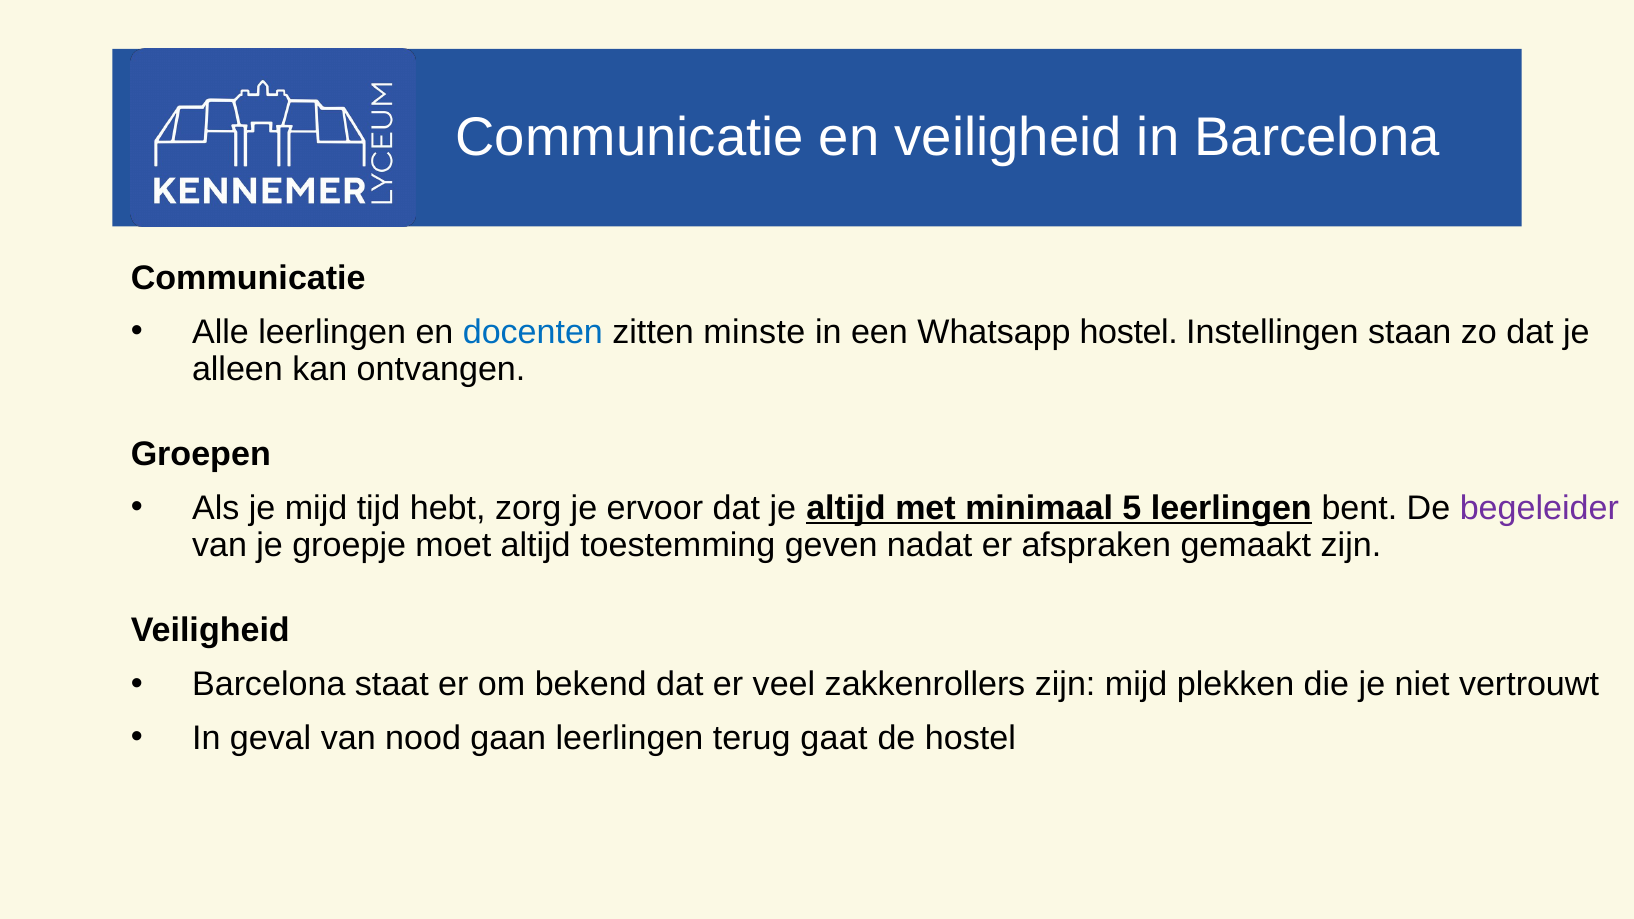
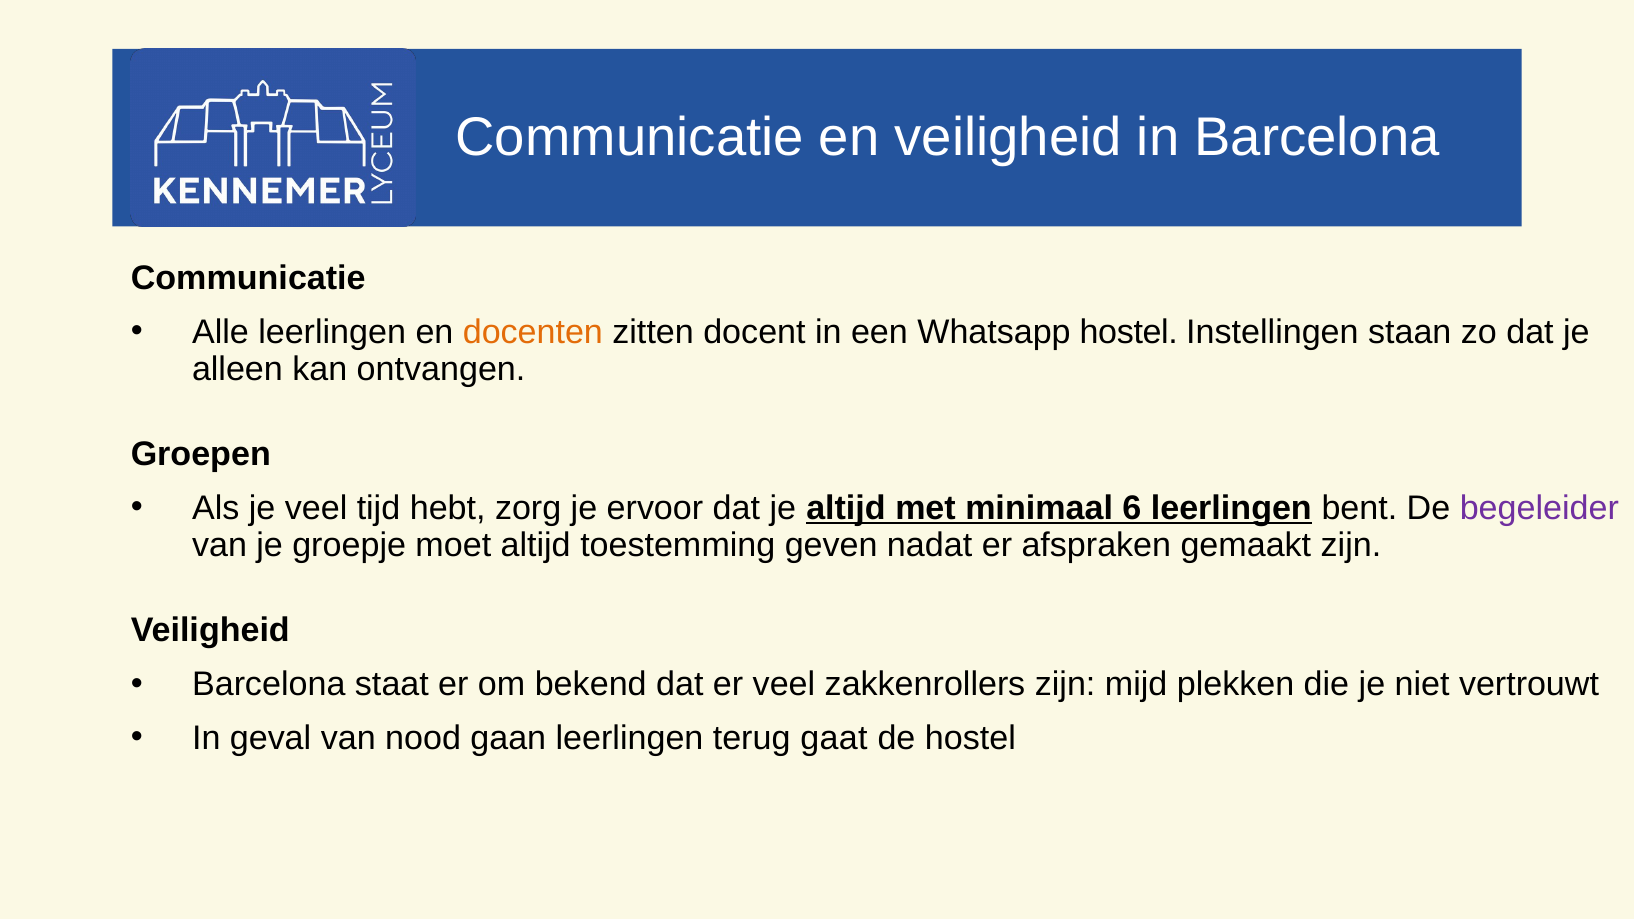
docenten colour: blue -> orange
minste: minste -> docent
je mijd: mijd -> veel
5: 5 -> 6
